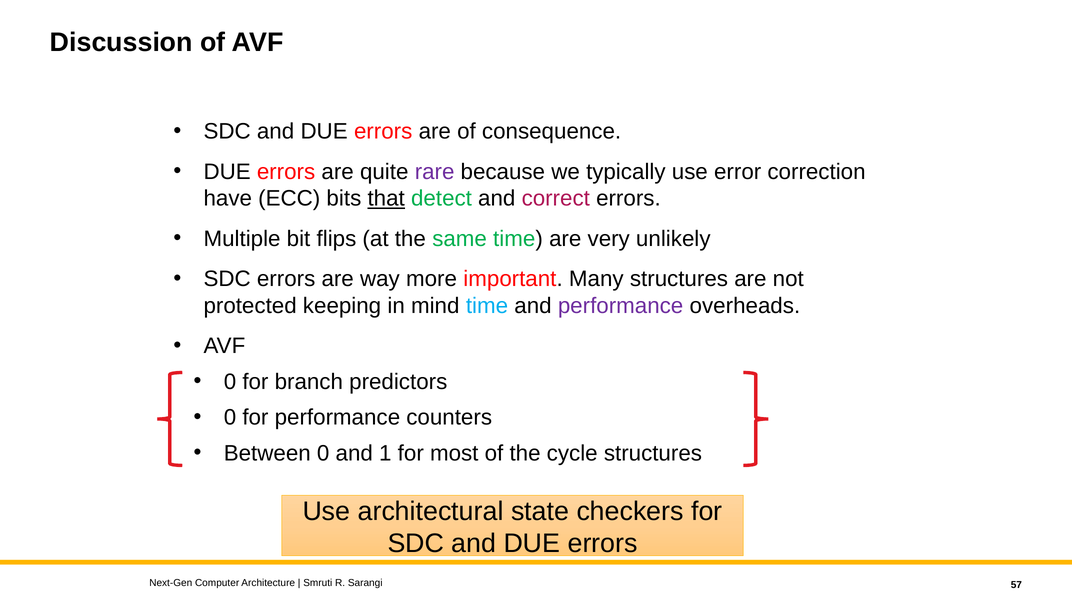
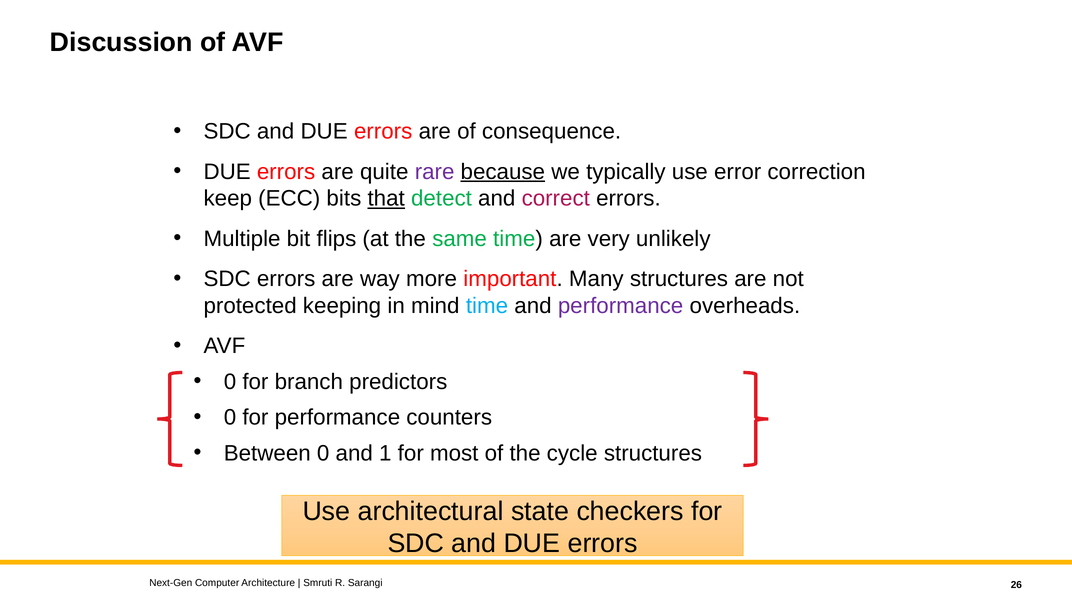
because underline: none -> present
have: have -> keep
57: 57 -> 26
